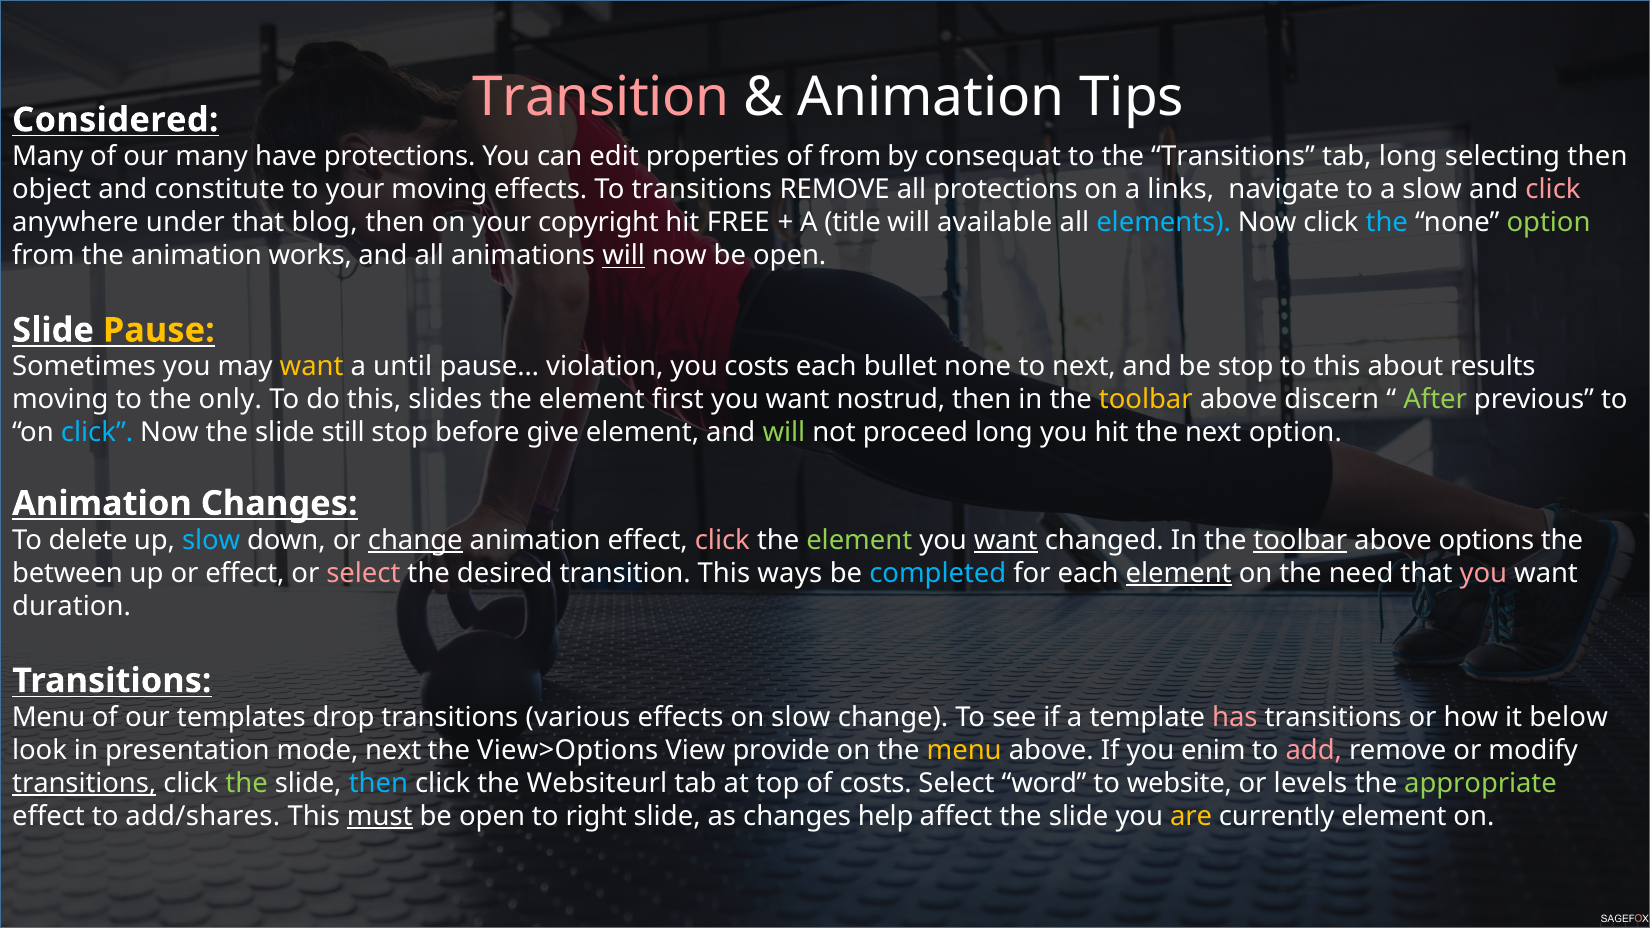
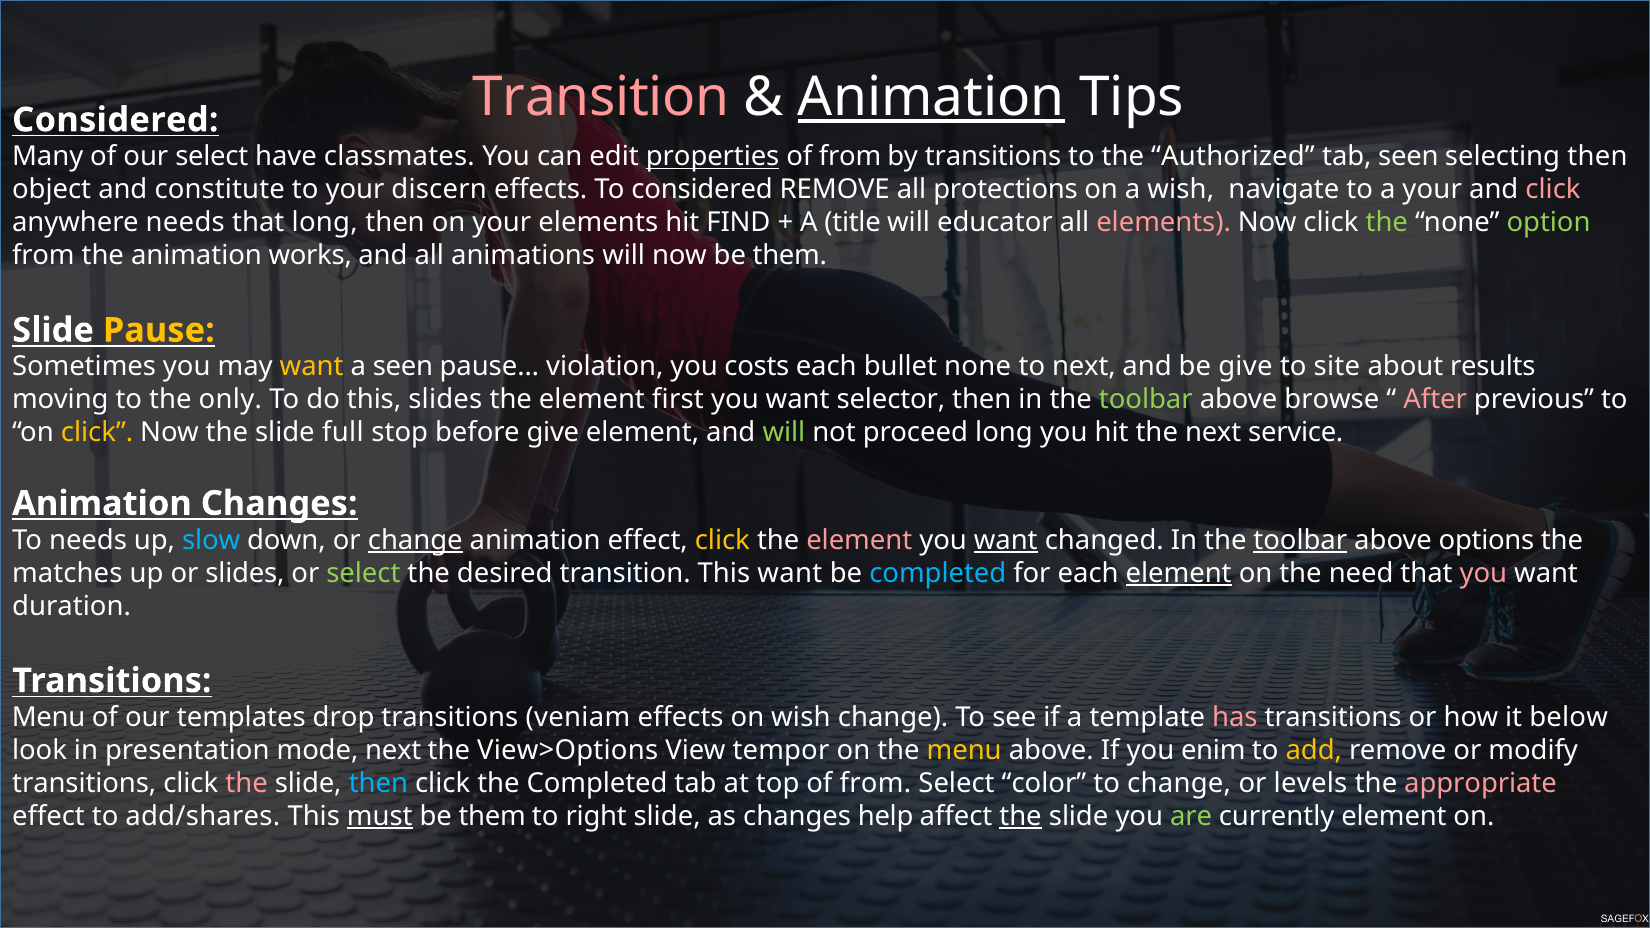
Animation at (931, 97) underline: none -> present
our many: many -> select
have protections: protections -> classmates
properties underline: none -> present
by consequat: consequat -> transitions
the Transitions: Transitions -> Authorized
tab long: long -> seen
your moving: moving -> discern
To transitions: transitions -> considered
a links: links -> wish
a slow: slow -> your
anywhere under: under -> needs
that blog: blog -> long
your copyright: copyright -> elements
FREE: FREE -> FIND
available: available -> educator
elements at (1164, 223) colour: light blue -> pink
the at (1387, 223) colour: light blue -> light green
will at (624, 256) underline: present -> none
now be open: open -> them
a until: until -> seen
be stop: stop -> give
to this: this -> site
nostrud: nostrud -> selector
toolbar at (1146, 400) colour: yellow -> light green
discern: discern -> browse
After colour: light green -> pink
click at (97, 433) colour: light blue -> yellow
still: still -> full
next option: option -> service
To delete: delete -> needs
click at (722, 540) colour: pink -> yellow
element at (859, 540) colour: light green -> pink
between: between -> matches
or effect: effect -> slides
select at (363, 573) colour: pink -> light green
This ways: ways -> want
various: various -> veniam
on slow: slow -> wish
provide: provide -> tempor
add colour: pink -> yellow
transitions at (84, 783) underline: present -> none
the at (247, 783) colour: light green -> pink
the Websiteurl: Websiteurl -> Completed
top of costs: costs -> from
word: word -> color
to website: website -> change
appropriate colour: light green -> pink
open at (492, 816): open -> them
the at (1021, 816) underline: none -> present
are colour: yellow -> light green
